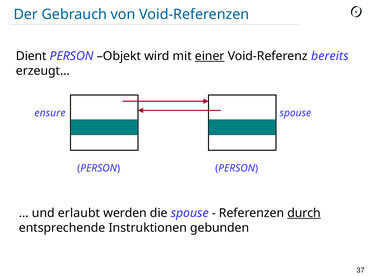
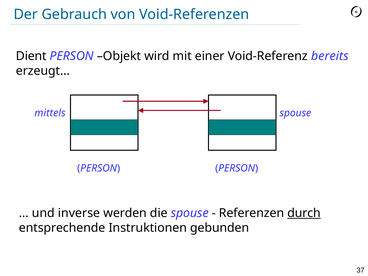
einer underline: present -> none
ensure: ensure -> mittels
erlaubt: erlaubt -> inverse
